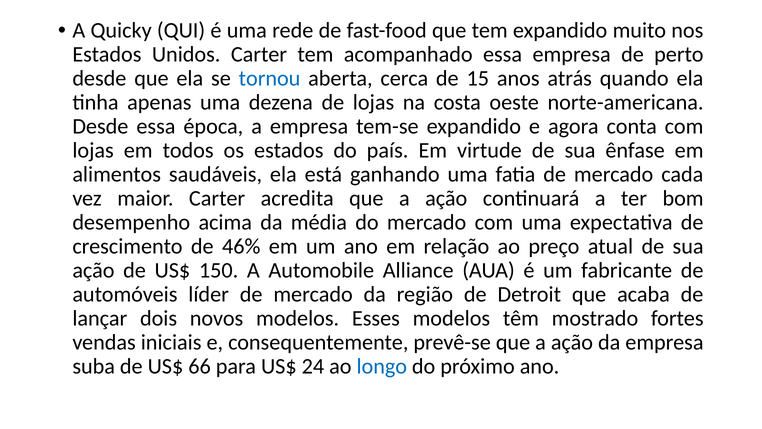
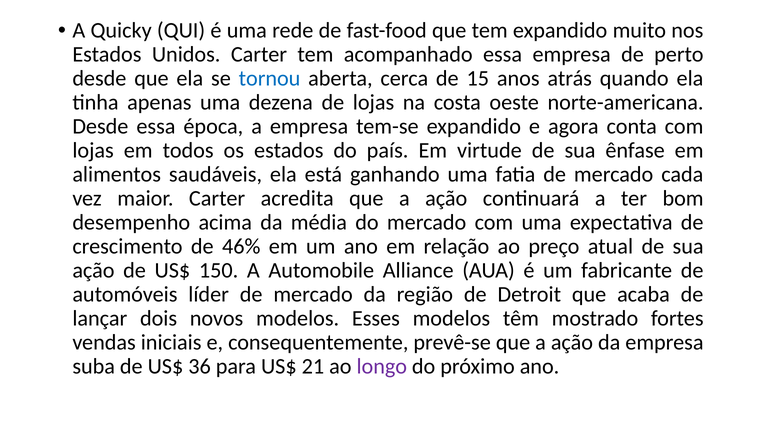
66: 66 -> 36
24: 24 -> 21
longo colour: blue -> purple
